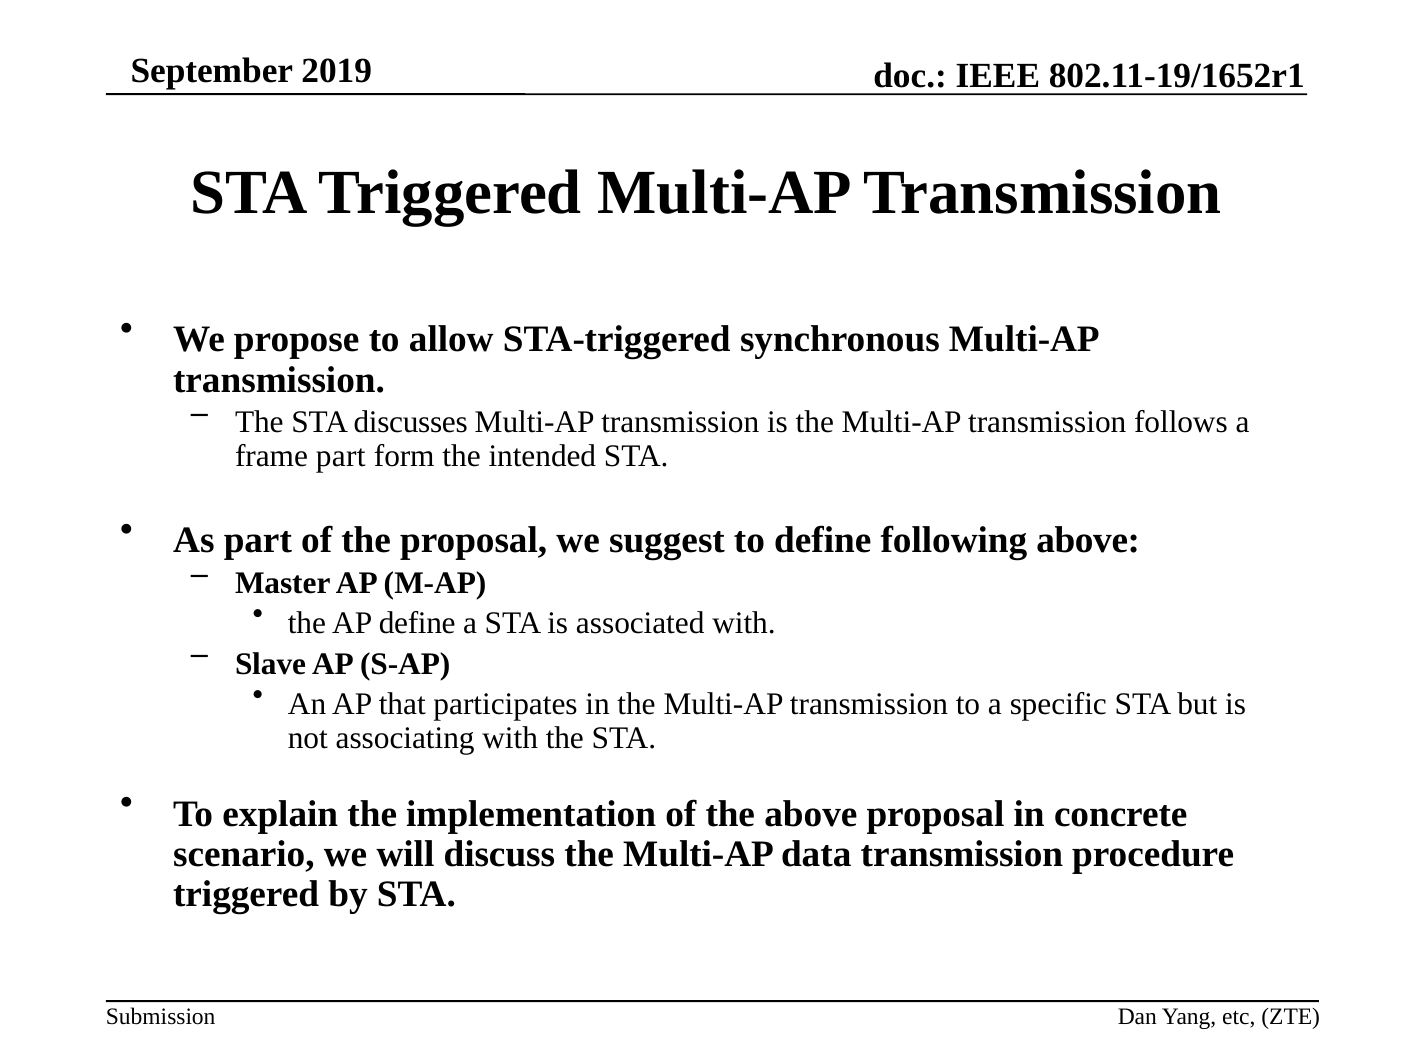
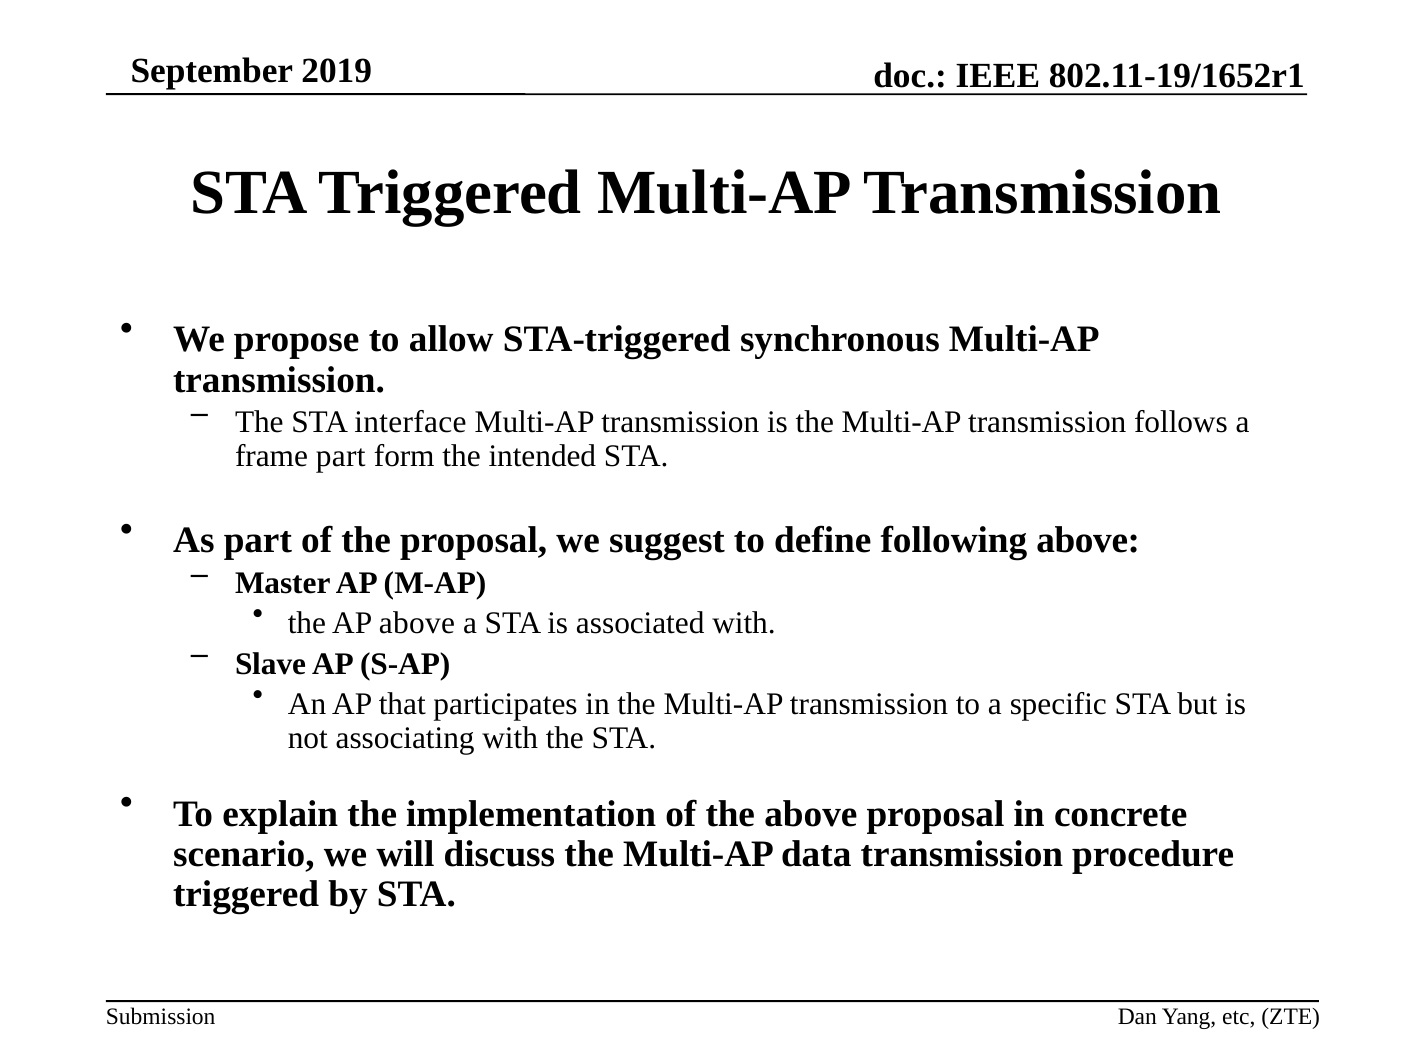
discusses: discusses -> interface
AP define: define -> above
